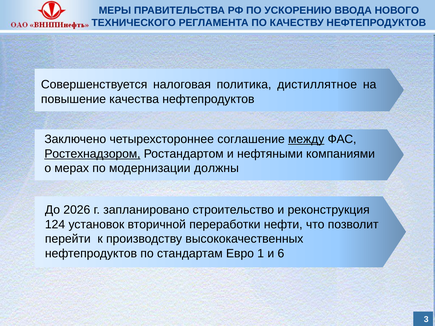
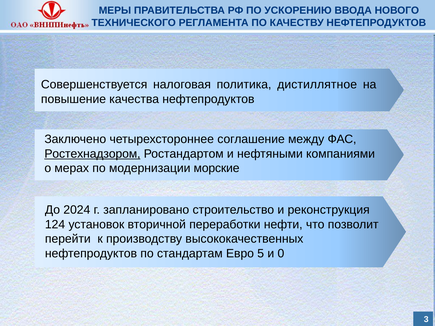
между underline: present -> none
должны: должны -> морские
2026: 2026 -> 2024
1: 1 -> 5
6: 6 -> 0
